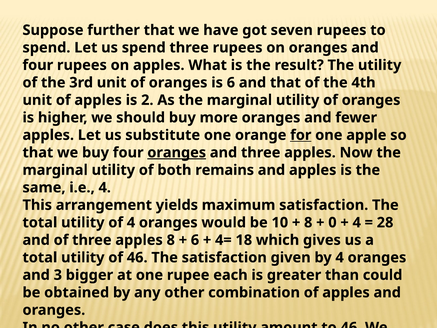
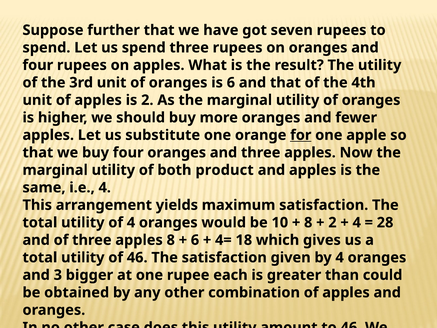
oranges at (177, 152) underline: present -> none
remains: remains -> product
0 at (332, 222): 0 -> 2
